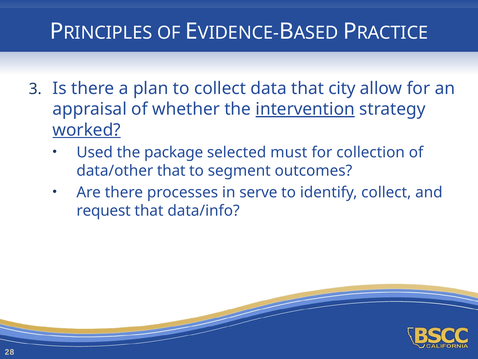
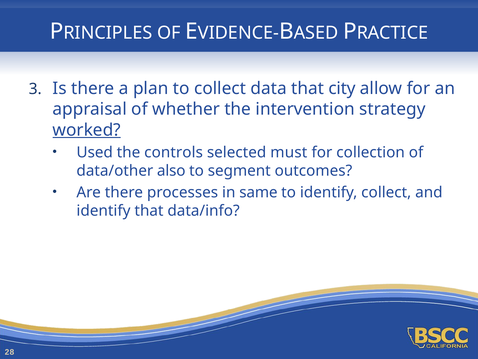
intervention underline: present -> none
package: package -> controls
data/other that: that -> also
serve: serve -> same
request at (104, 210): request -> identify
